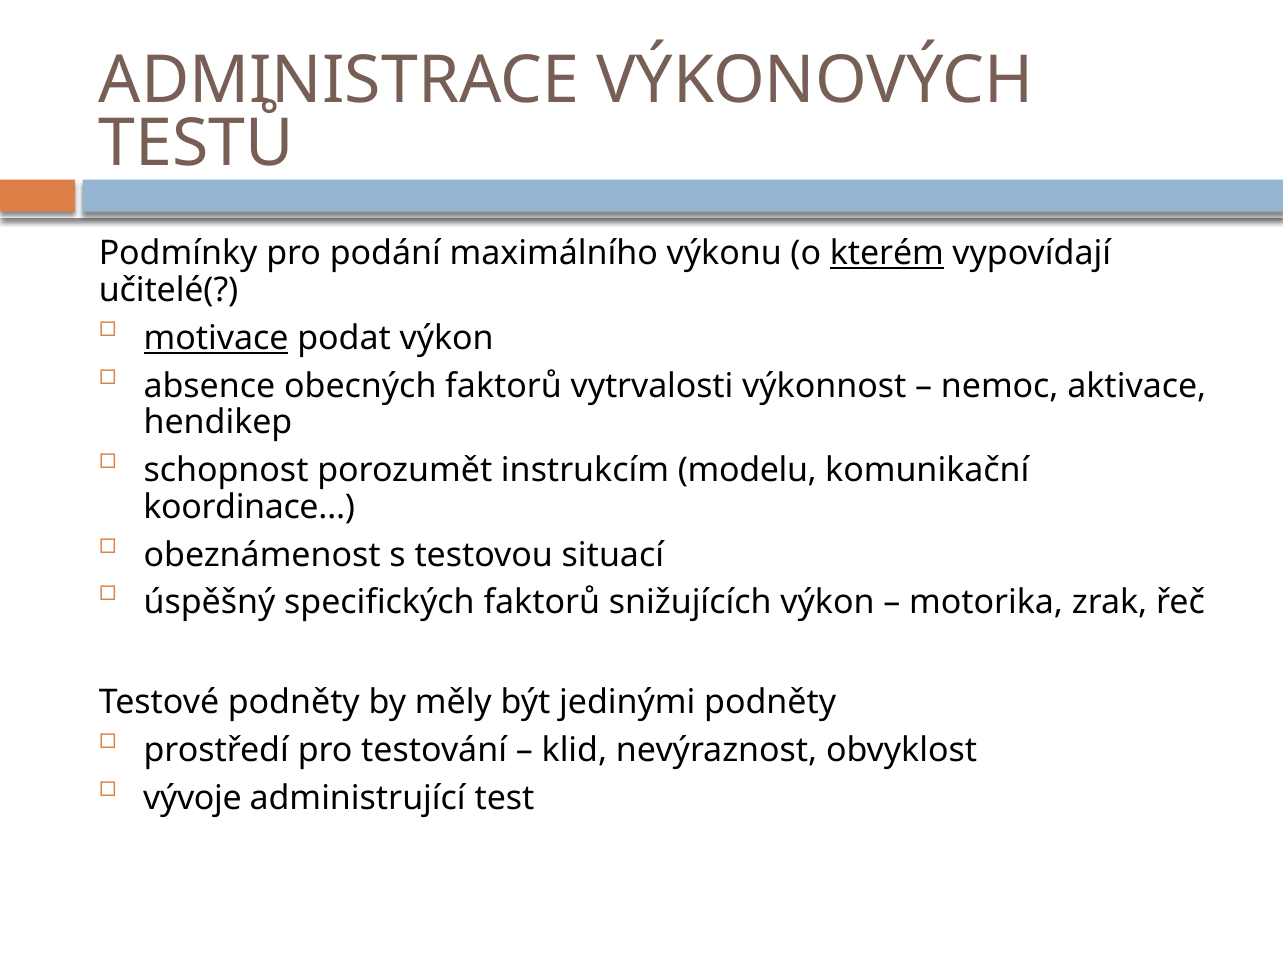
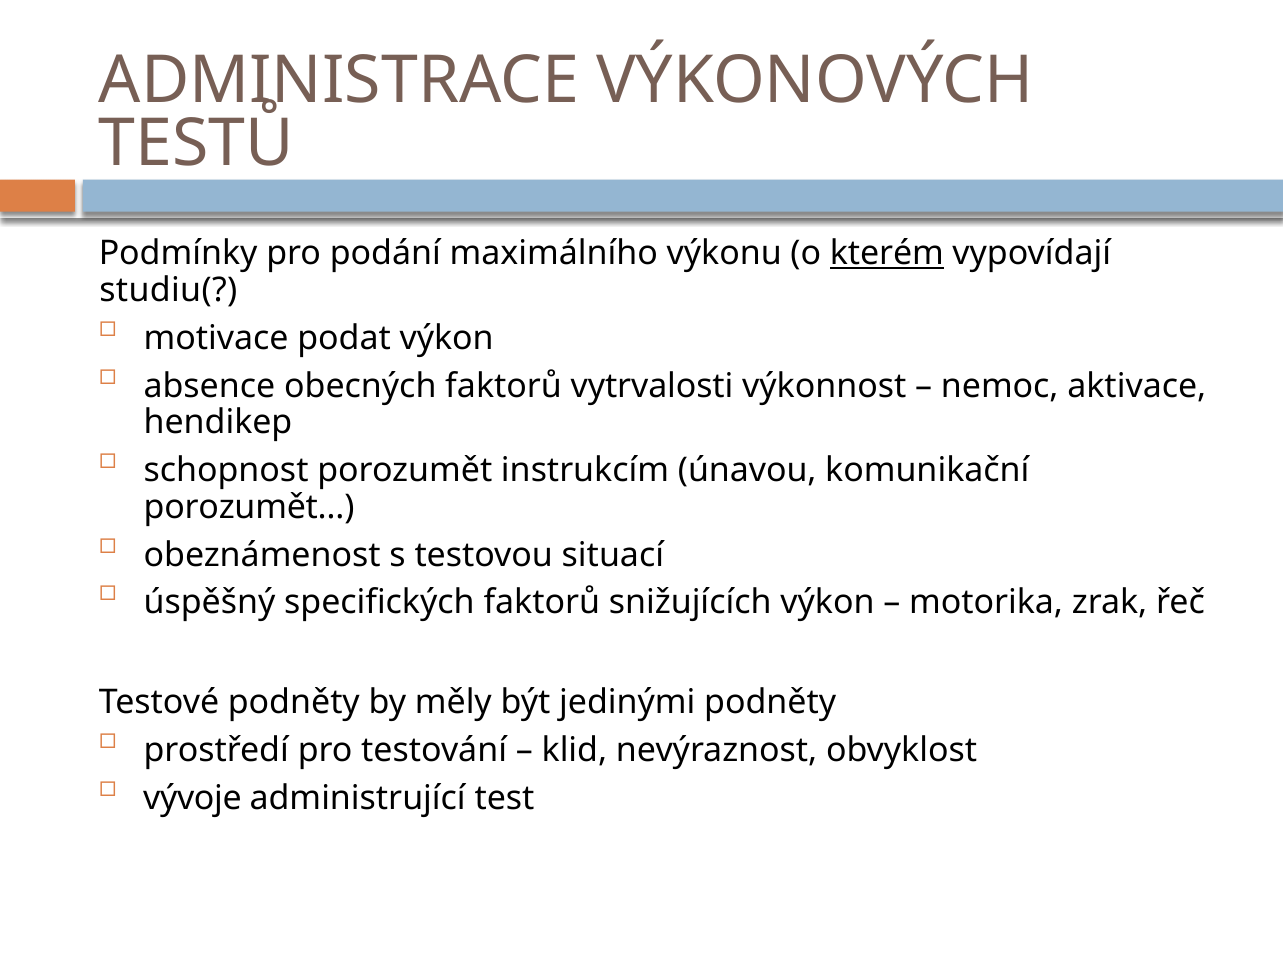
učitelé(: učitelé( -> studiu(
motivace underline: present -> none
modelu: modelu -> únavou
koordinace…: koordinace… -> porozumět…
